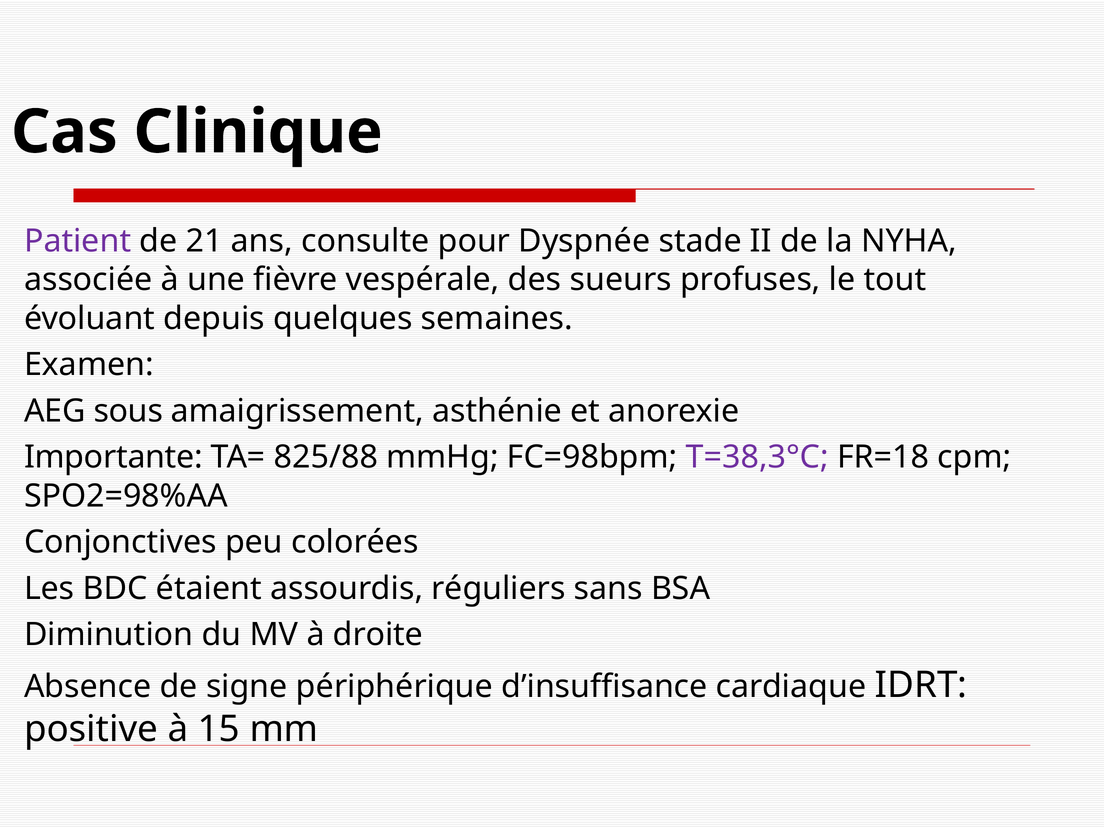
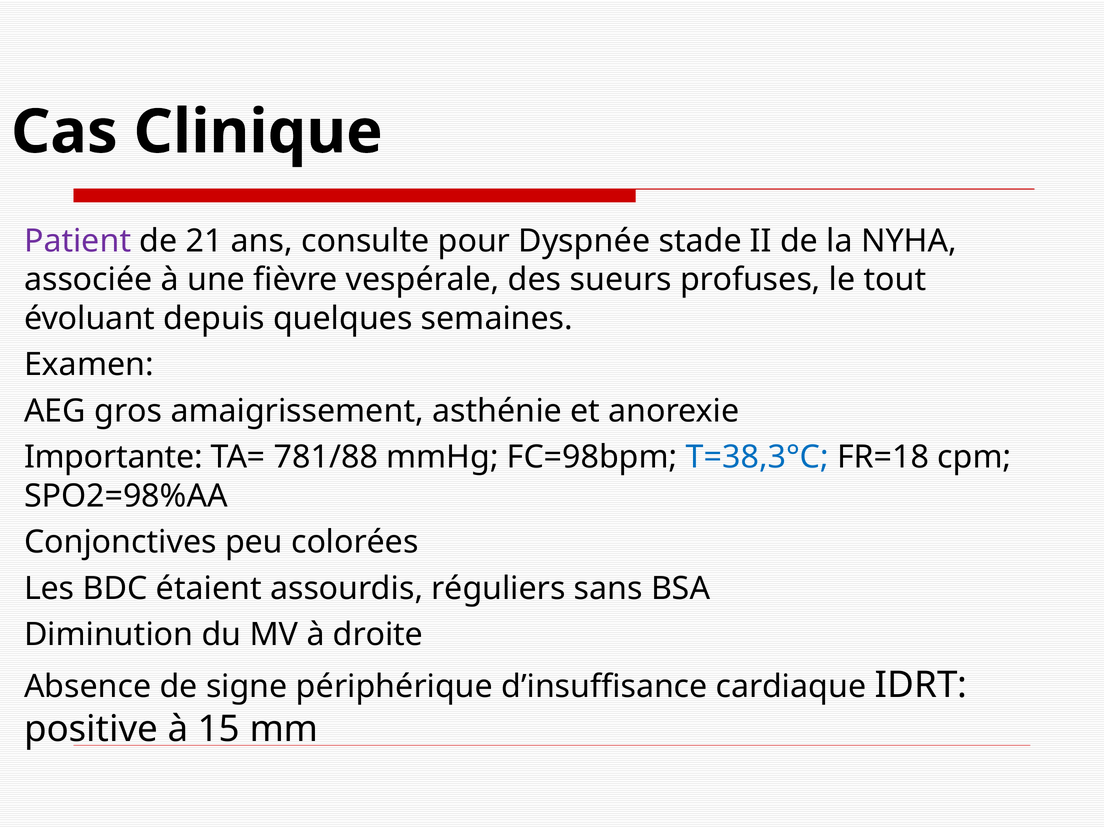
sous: sous -> gros
825/88: 825/88 -> 781/88
T=38,3°C colour: purple -> blue
